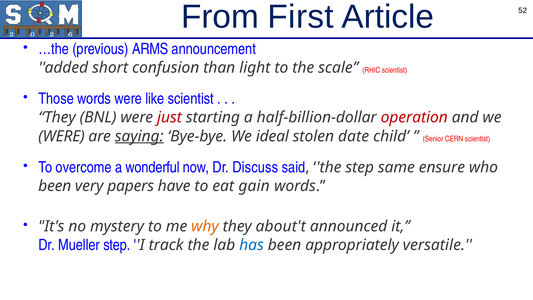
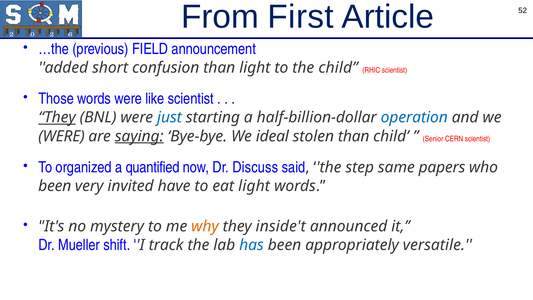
ARMS: ARMS -> FIELD
the scale: scale -> child
They at (57, 117) underline: none -> present
just colour: red -> blue
operation colour: red -> blue
stolen date: date -> than
overcome: overcome -> organized
wonderful: wonderful -> quantified
ensure: ensure -> papers
papers: papers -> invited
eat gain: gain -> light
about't: about't -> inside't
Mueller step: step -> shift
